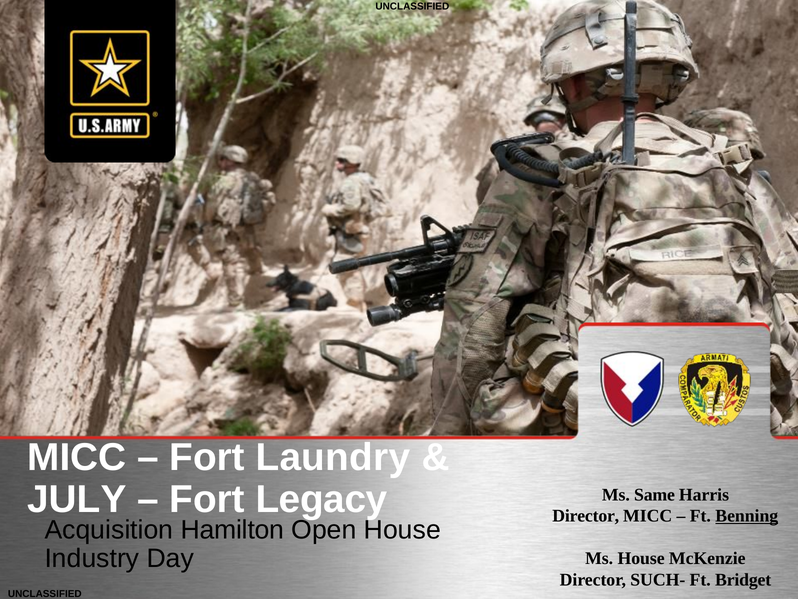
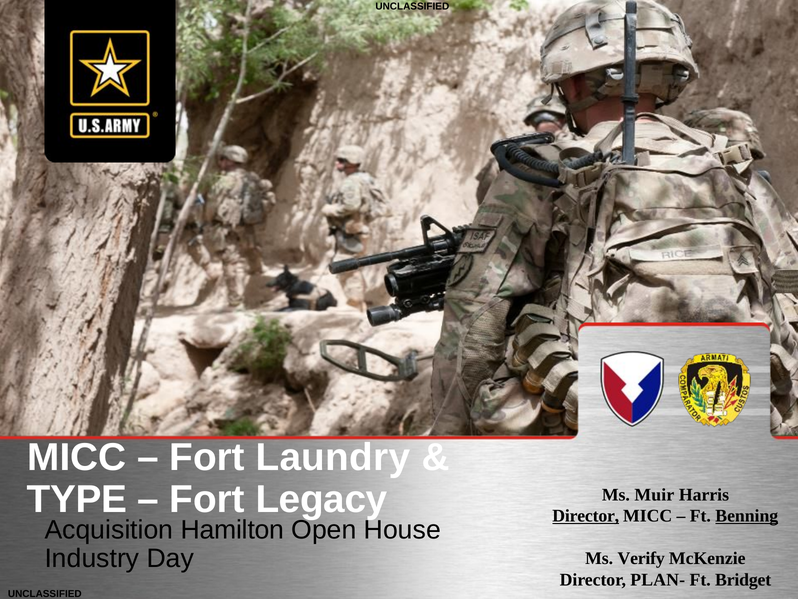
JULY: JULY -> TYPE
Same: Same -> Muir
Director at (586, 516) underline: none -> present
Ms House: House -> Verify
SUCH-: SUCH- -> PLAN-
